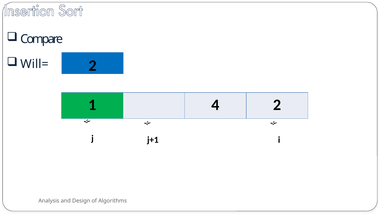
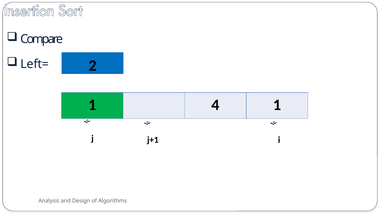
Will=: Will= -> Left=
4 2: 2 -> 1
